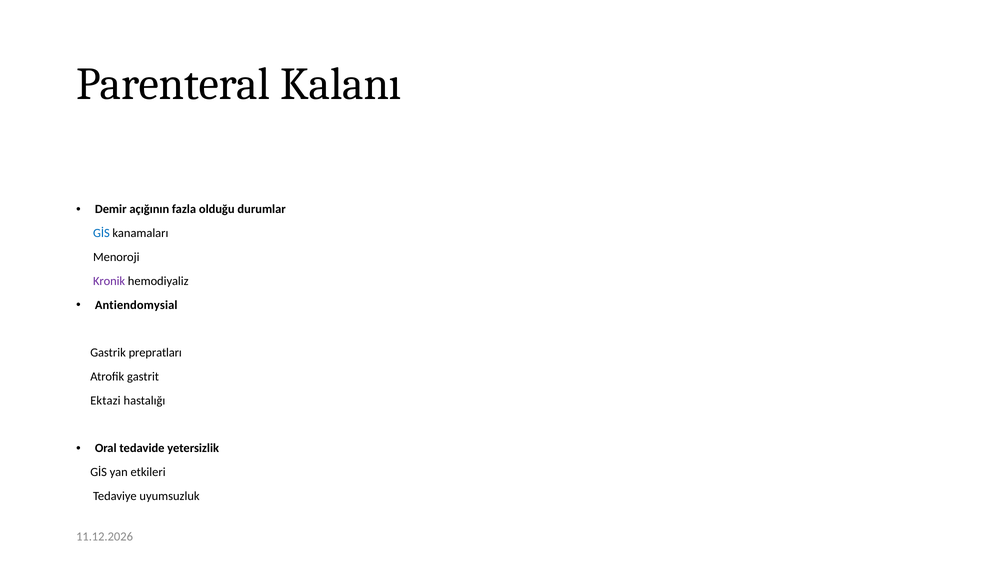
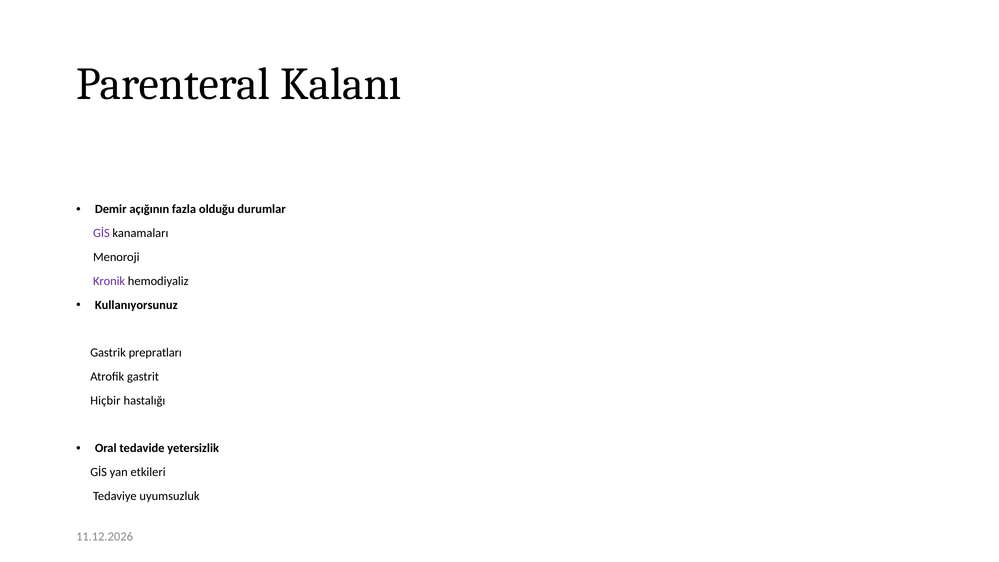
GİS at (101, 233) colour: blue -> purple
Antiendomysial: Antiendomysial -> Kullanıyorsunuz
Ektazi: Ektazi -> Hiçbir
